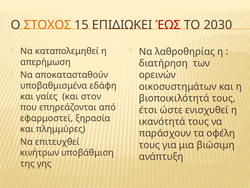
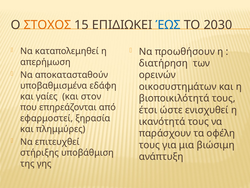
ΈΩΣ colour: red -> blue
λαθροθηρίας: λαθροθηρίας -> προωθήσουν
κινήτρων: κινήτρων -> στήριξης
